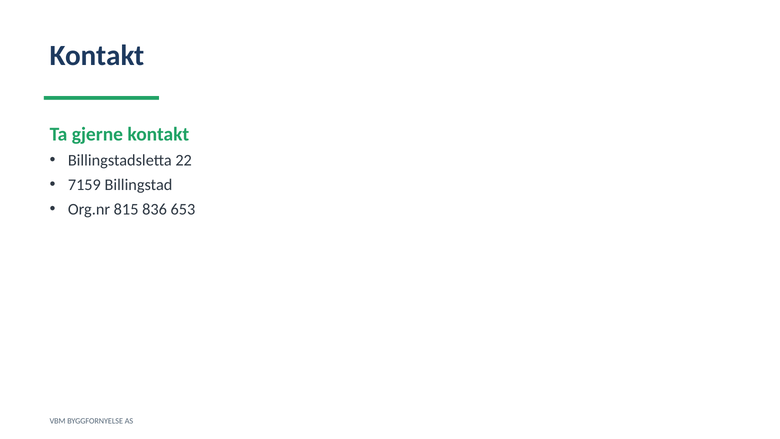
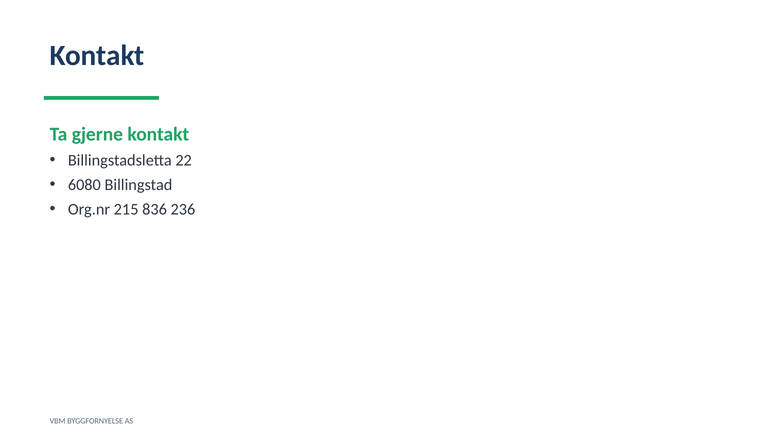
7159: 7159 -> 6080
815: 815 -> 215
653: 653 -> 236
